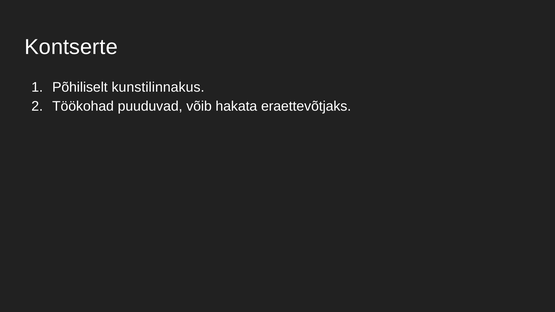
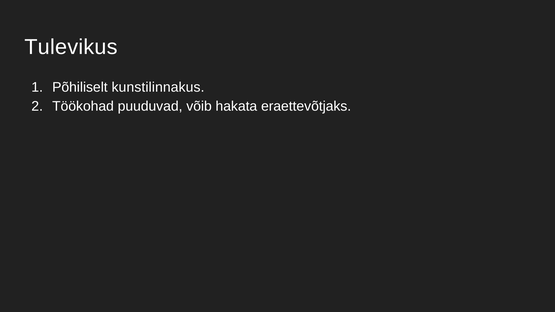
Kontserte: Kontserte -> Tulevikus
